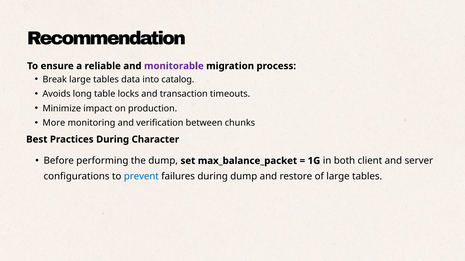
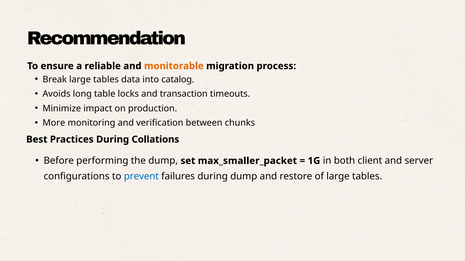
monitorable colour: purple -> orange
Character: Character -> Collations
max_balance_packet: max_balance_packet -> max_smaller_packet
